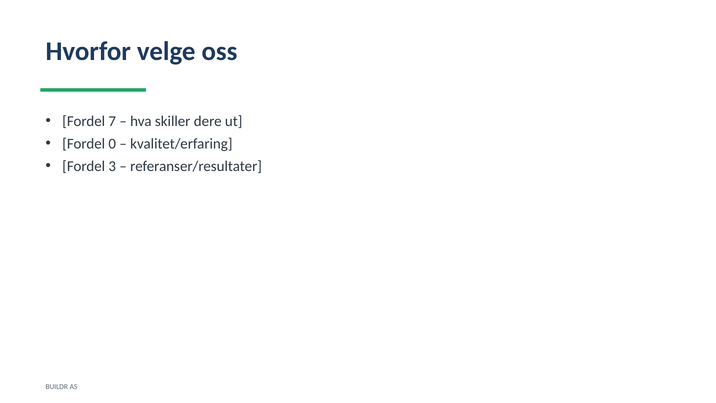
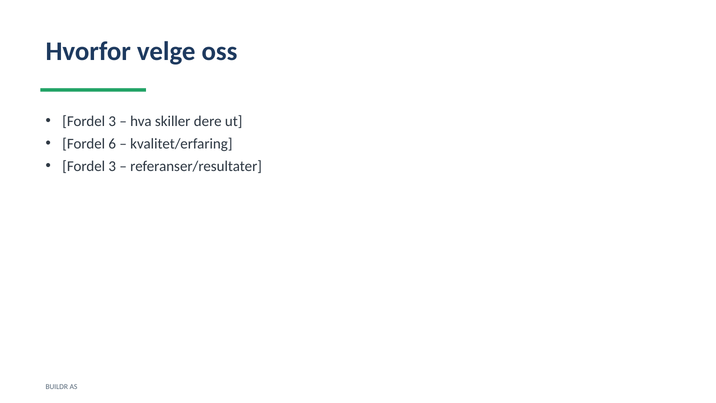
7 at (112, 121): 7 -> 3
0: 0 -> 6
